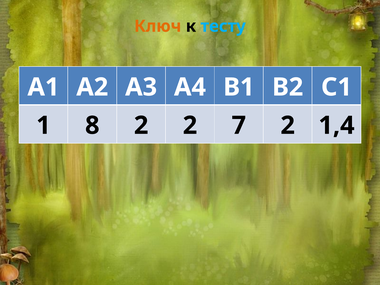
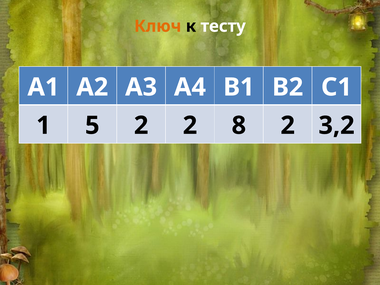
тесту colour: light blue -> white
8: 8 -> 5
7: 7 -> 8
1,4: 1,4 -> 3,2
